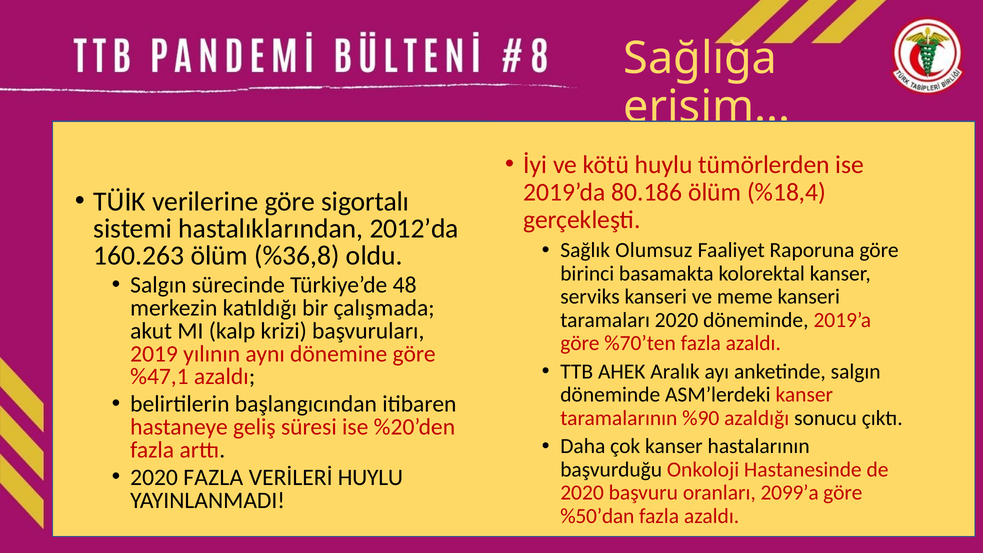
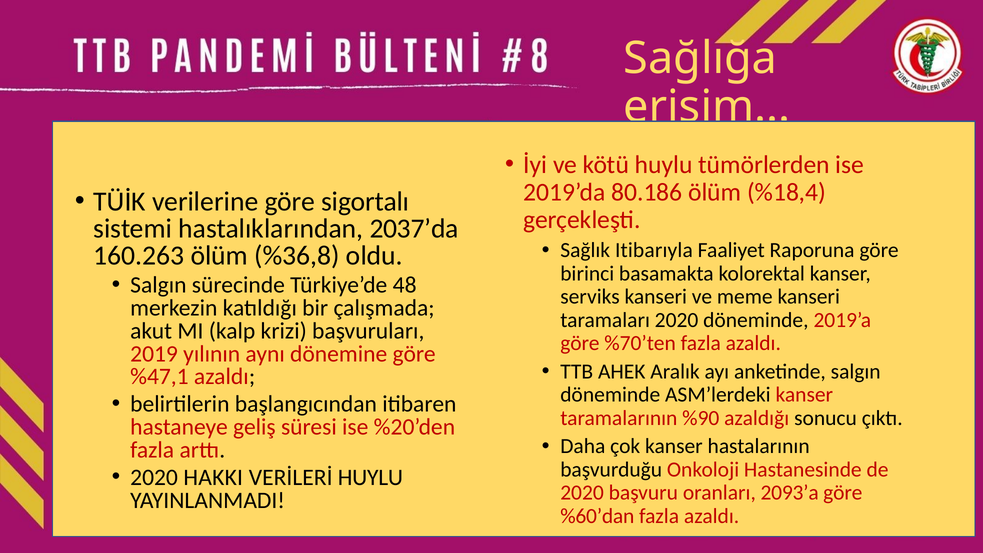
2012’da: 2012’da -> 2037’da
Olumsuz: Olumsuz -> Itibarıyla
2020 FAZLA: FAZLA -> HAKKI
2099’a: 2099’a -> 2093’a
%50’dan: %50’dan -> %60’dan
